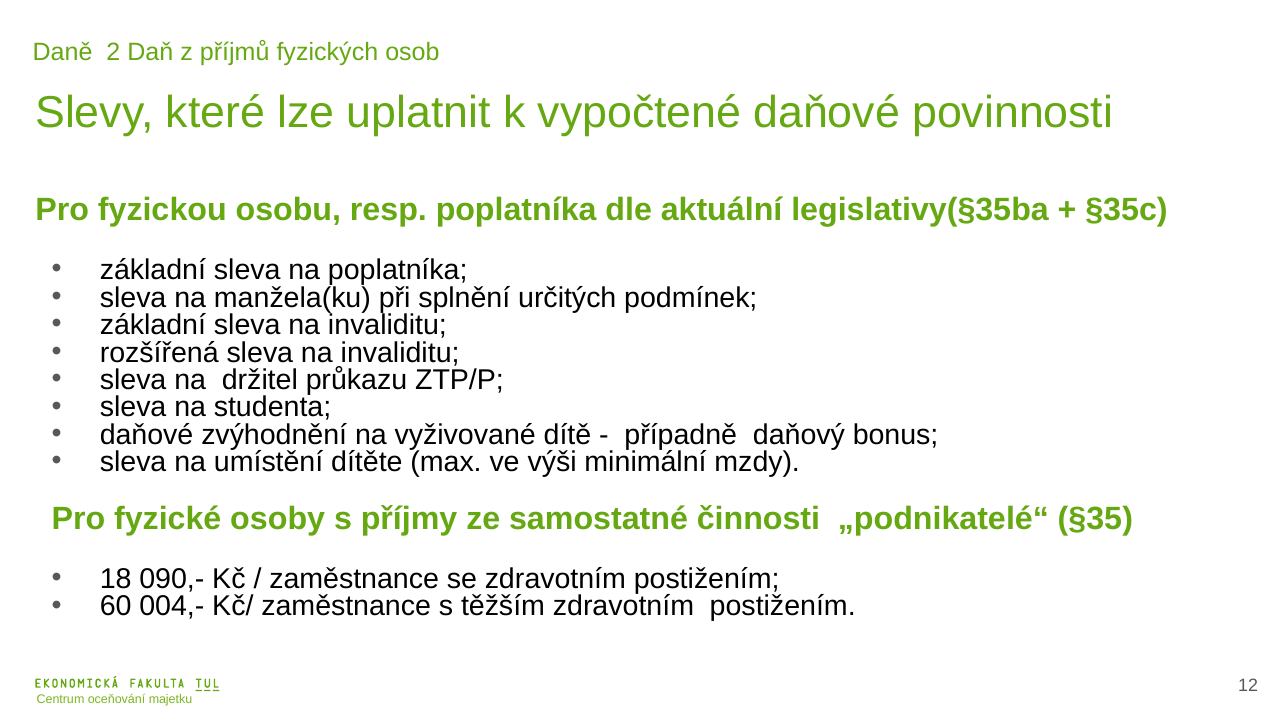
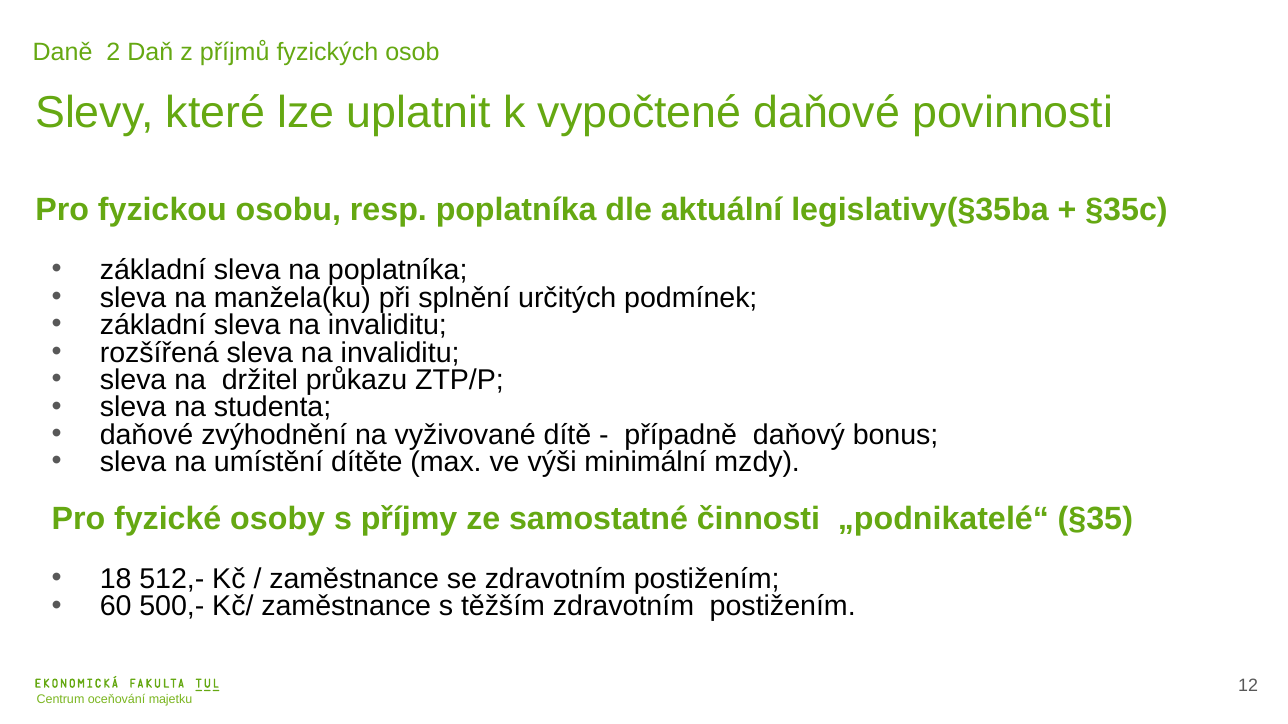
090,-: 090,- -> 512,-
004,-: 004,- -> 500,-
